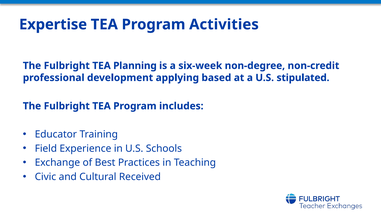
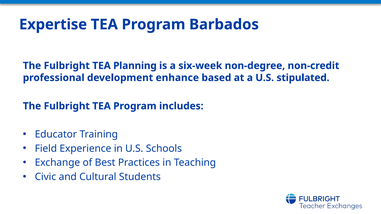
Activities: Activities -> Barbados
applying: applying -> enhance
Received: Received -> Students
